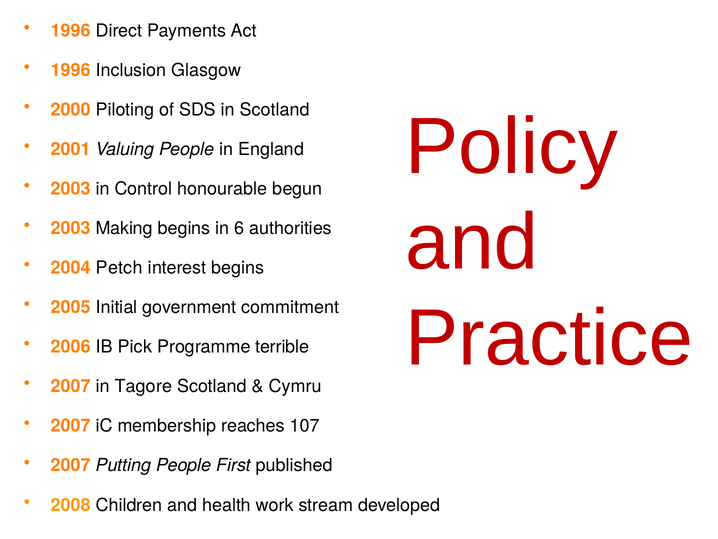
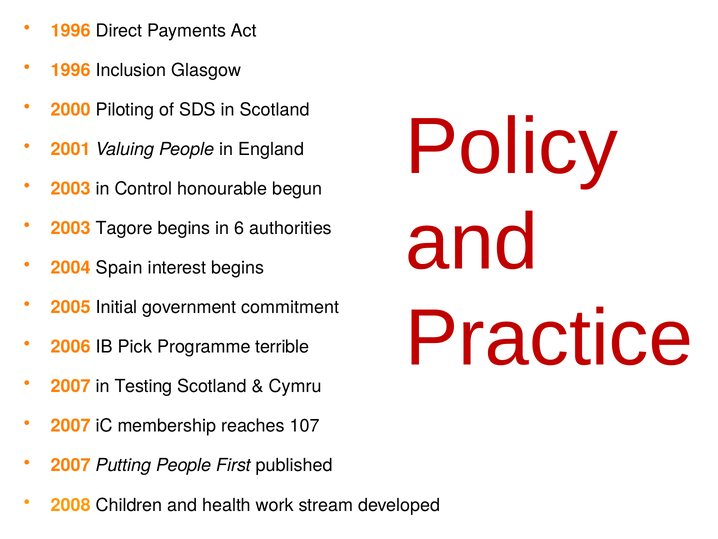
Making: Making -> Tagore
Petch: Petch -> Spain
Tagore: Tagore -> Testing
